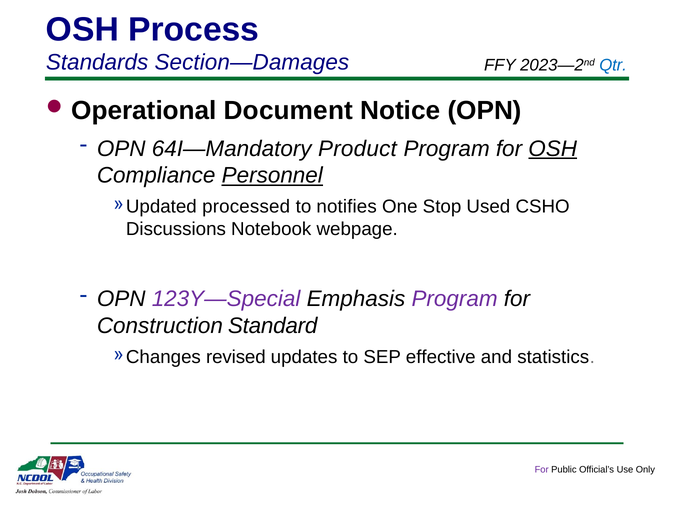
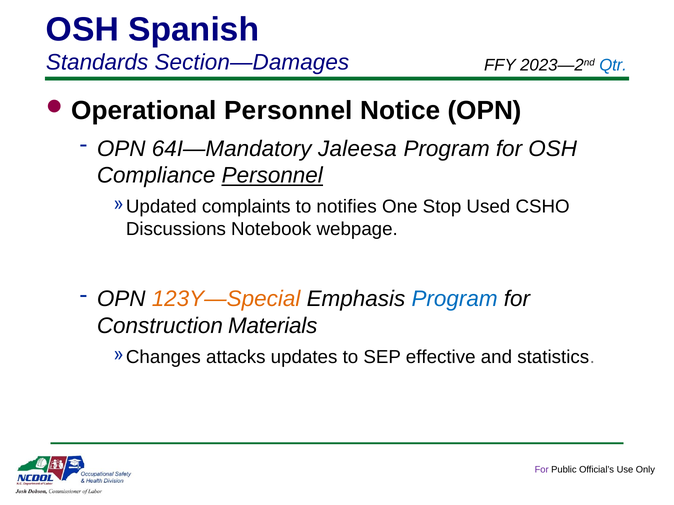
Process: Process -> Spanish
Document at (288, 111): Document -> Personnel
Product: Product -> Jaleesa
OSH at (553, 149) underline: present -> none
processed: processed -> complaints
123Y—Special colour: purple -> orange
Program at (455, 299) colour: purple -> blue
Standard: Standard -> Materials
revised: revised -> attacks
